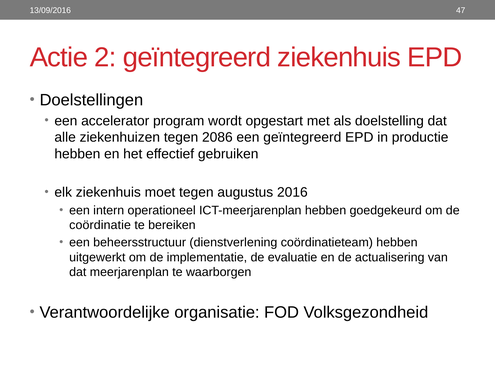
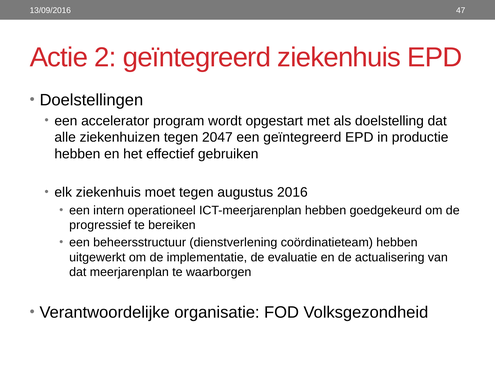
2086: 2086 -> 2047
coördinatie: coördinatie -> progressief
